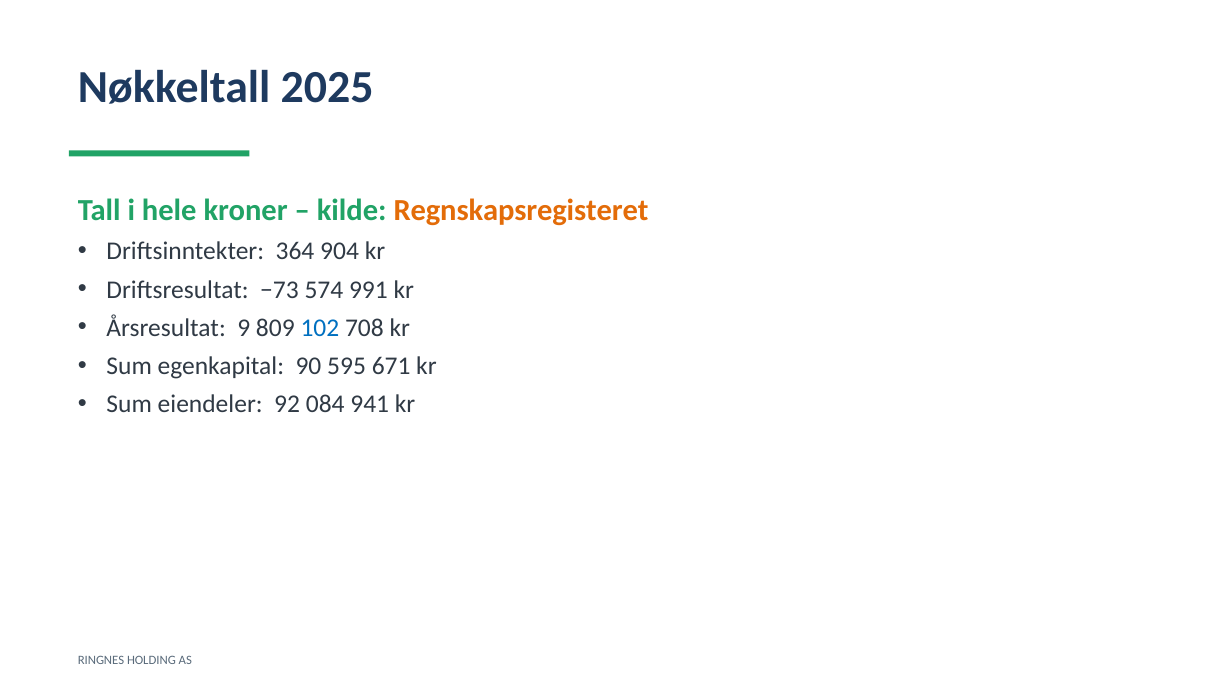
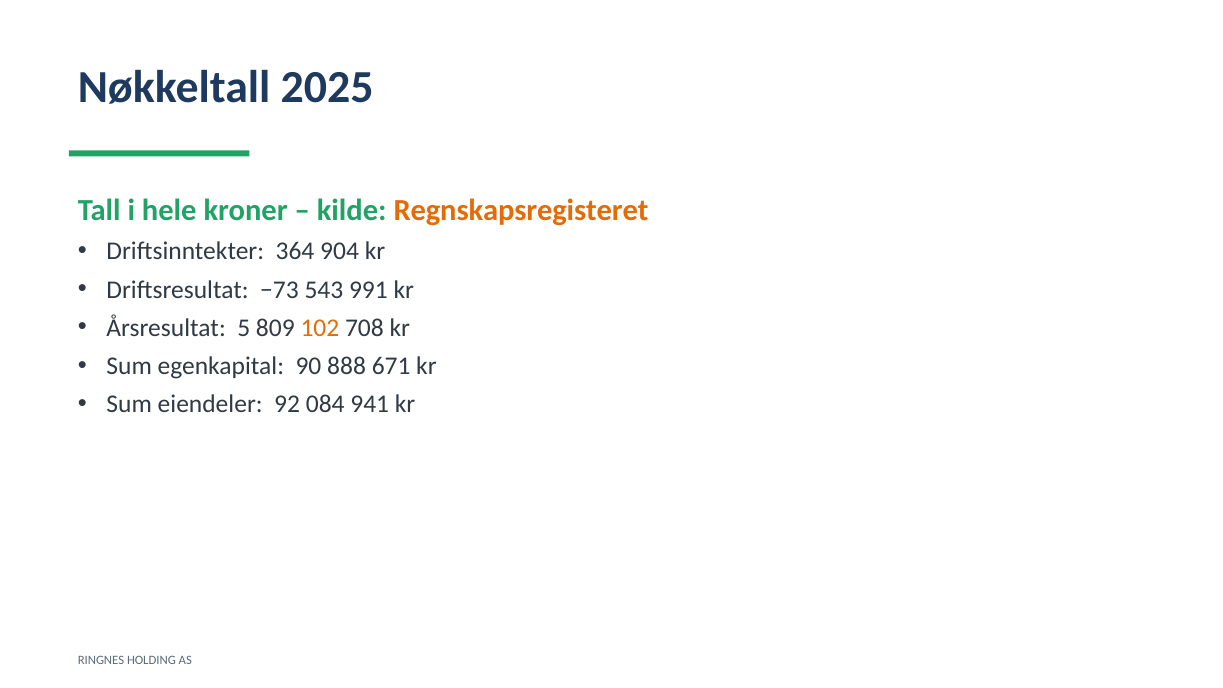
574: 574 -> 543
9: 9 -> 5
102 colour: blue -> orange
595: 595 -> 888
